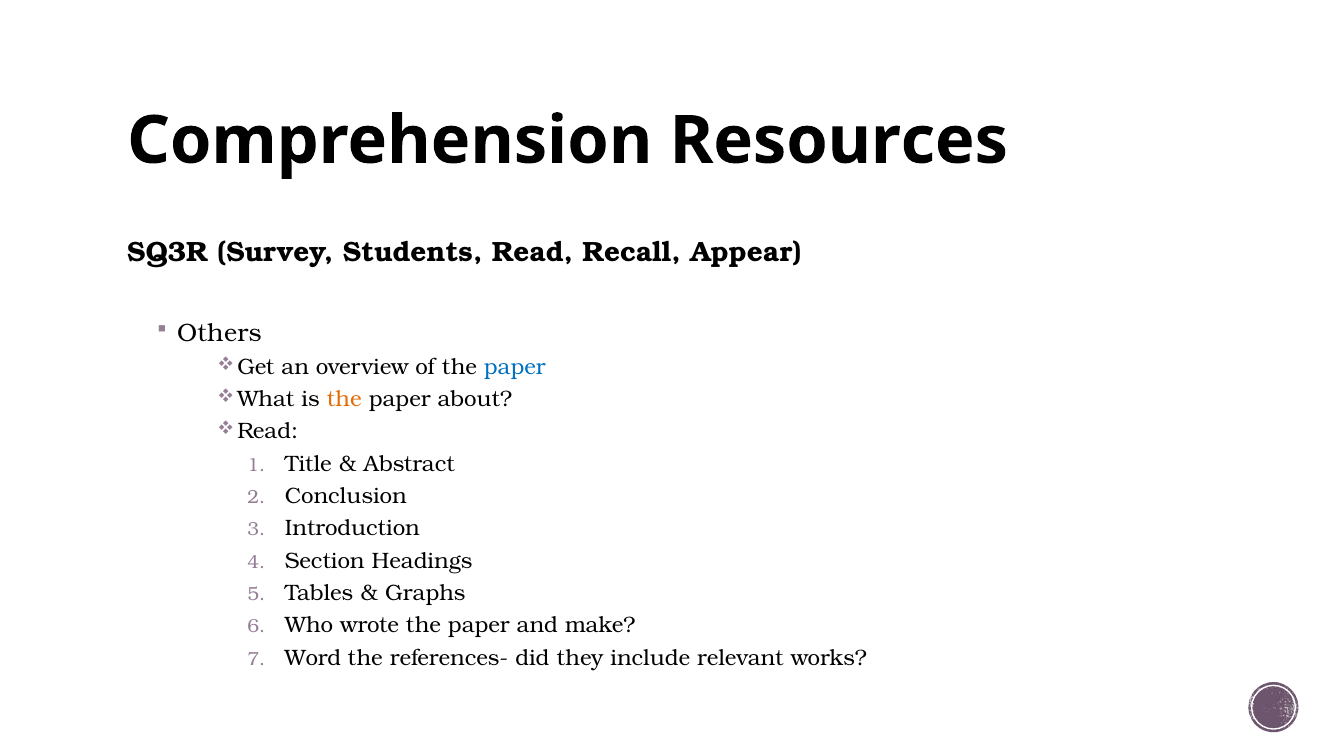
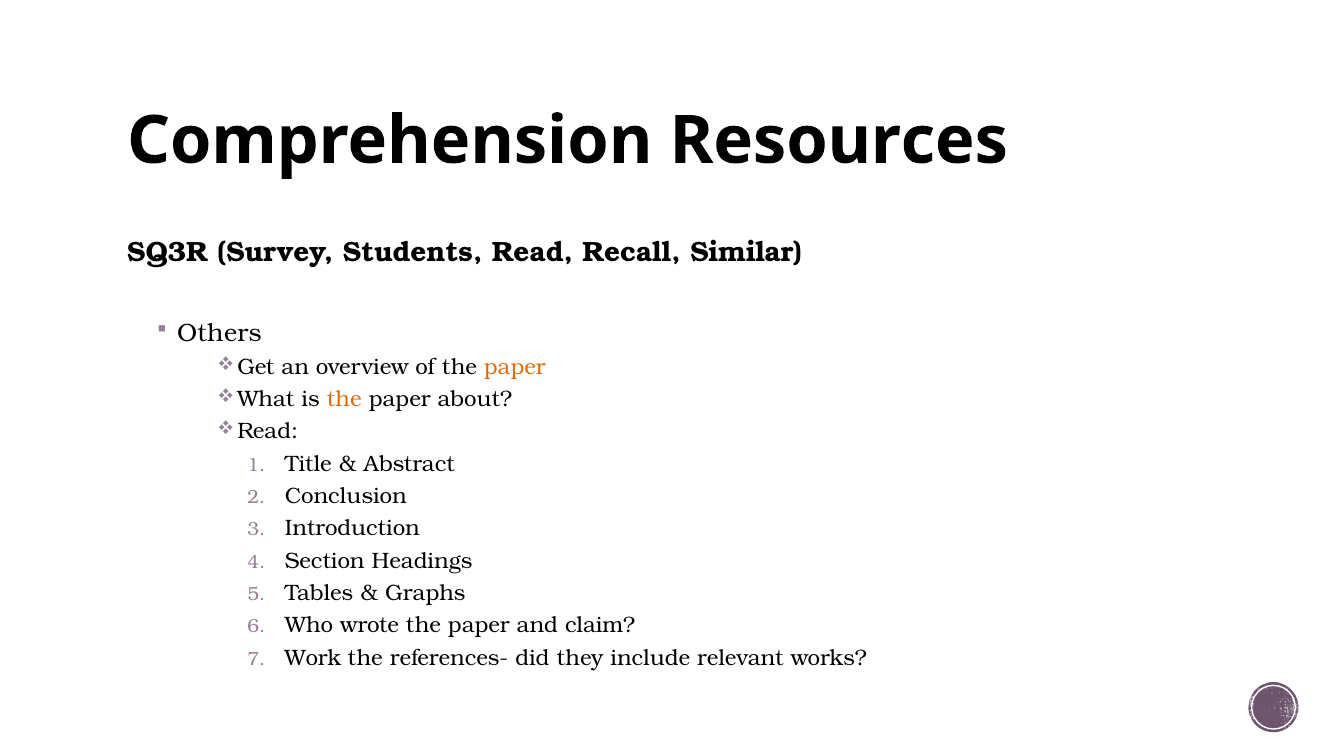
Appear: Appear -> Similar
paper at (515, 367) colour: blue -> orange
make: make -> claim
Word: Word -> Work
